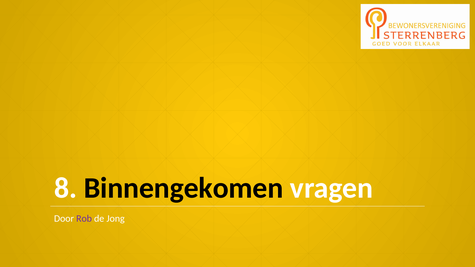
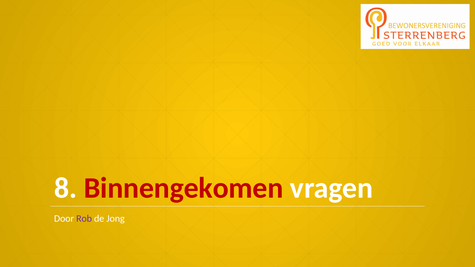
Binnengekomen colour: black -> red
